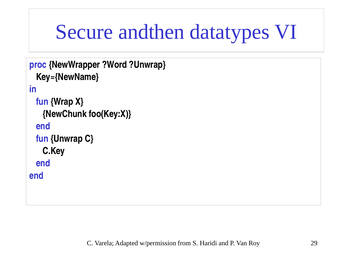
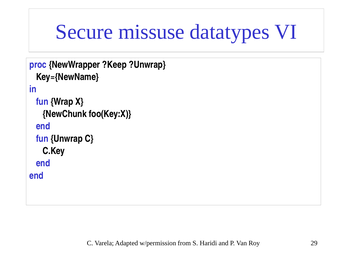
andthen: andthen -> missuse
?Word: ?Word -> ?Keep
